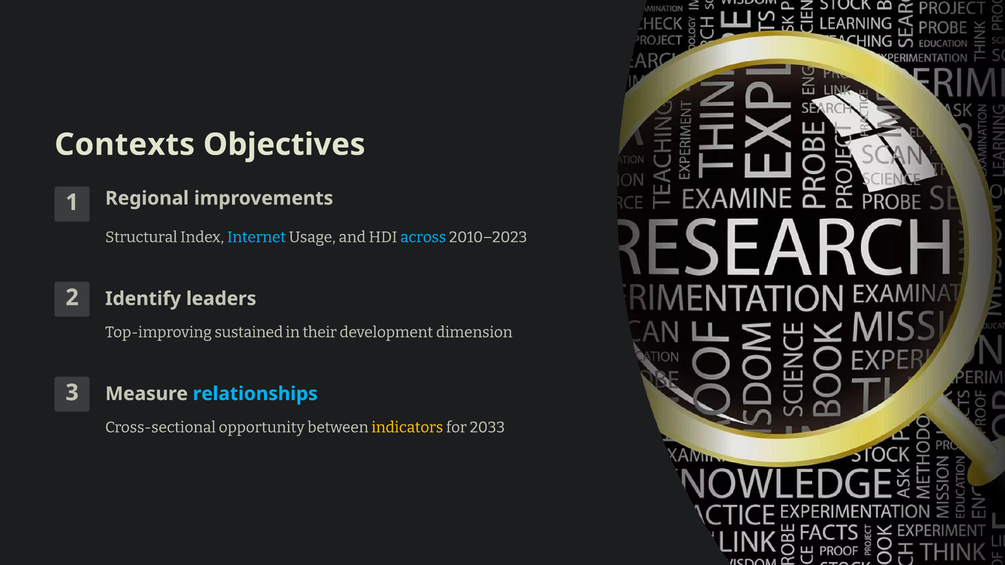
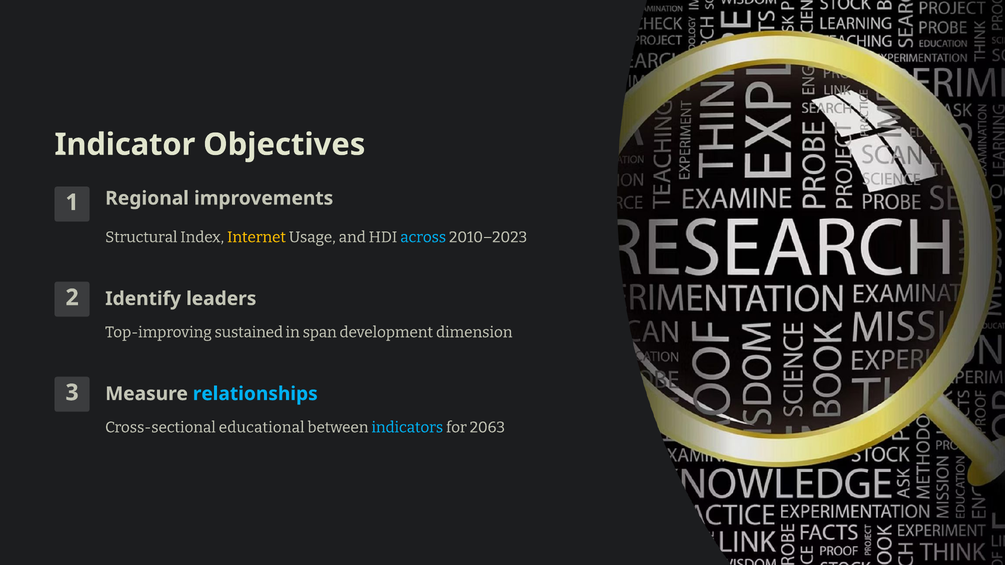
Contexts: Contexts -> Indicator
Internet colour: light blue -> yellow
their: their -> span
opportunity: opportunity -> educational
indicators colour: yellow -> light blue
2033: 2033 -> 2063
